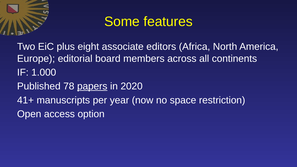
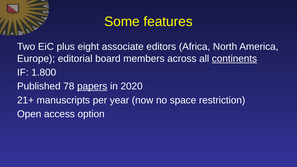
continents underline: none -> present
1.000: 1.000 -> 1.800
41+: 41+ -> 21+
